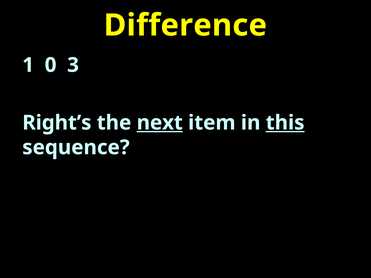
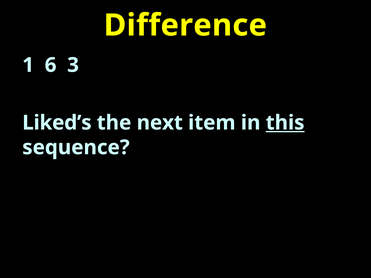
0: 0 -> 6
Right’s: Right’s -> Liked’s
next underline: present -> none
